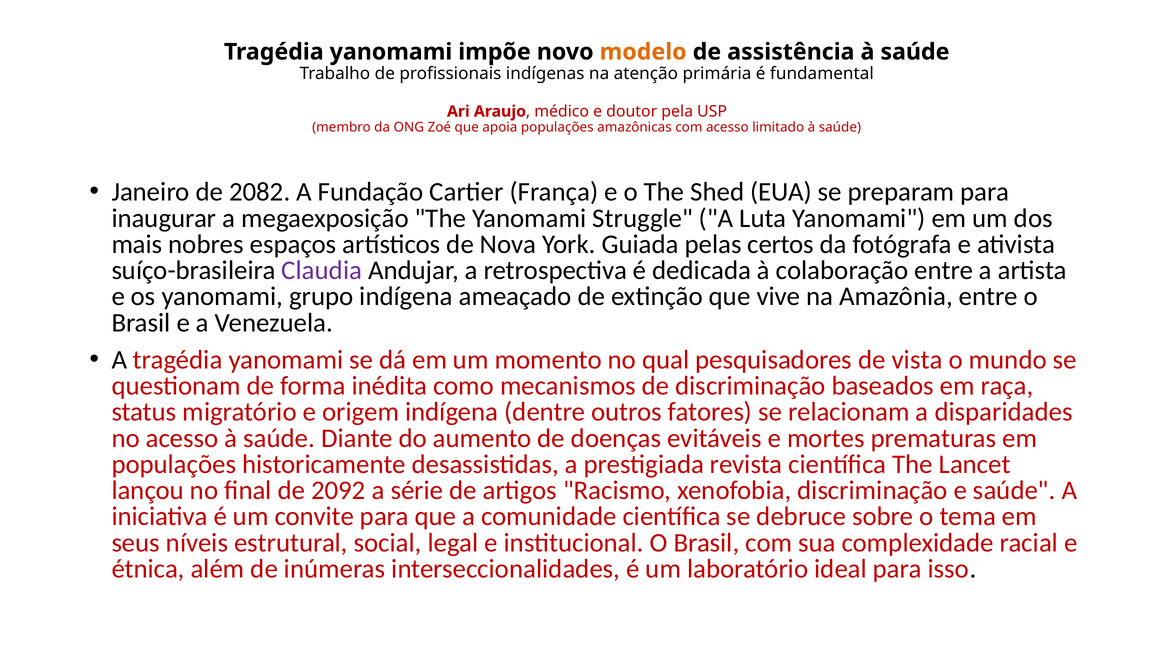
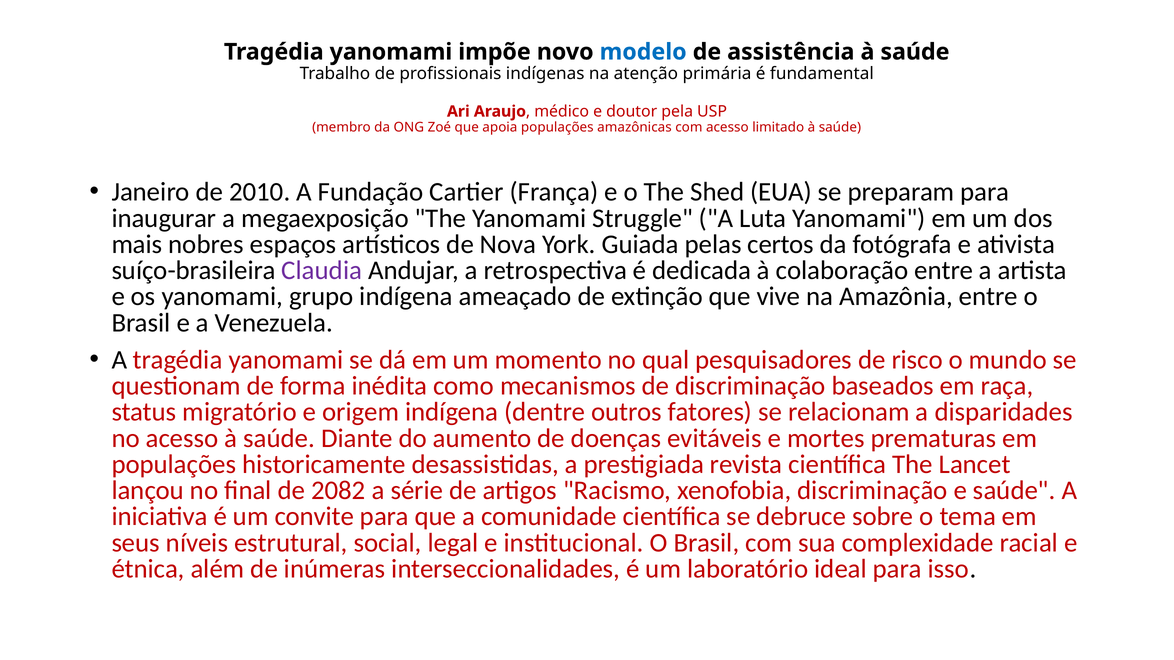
modelo colour: orange -> blue
2082: 2082 -> 2010
vista: vista -> risco
2092: 2092 -> 2082
